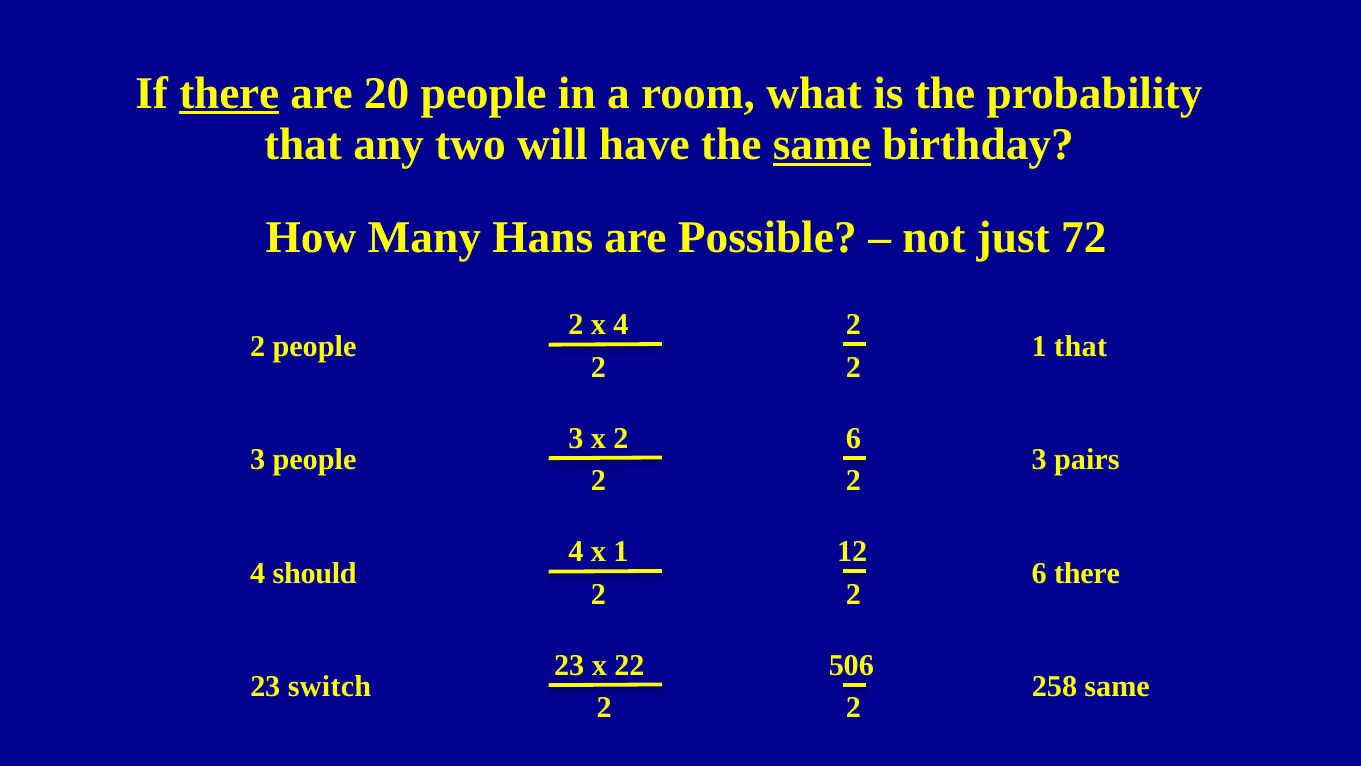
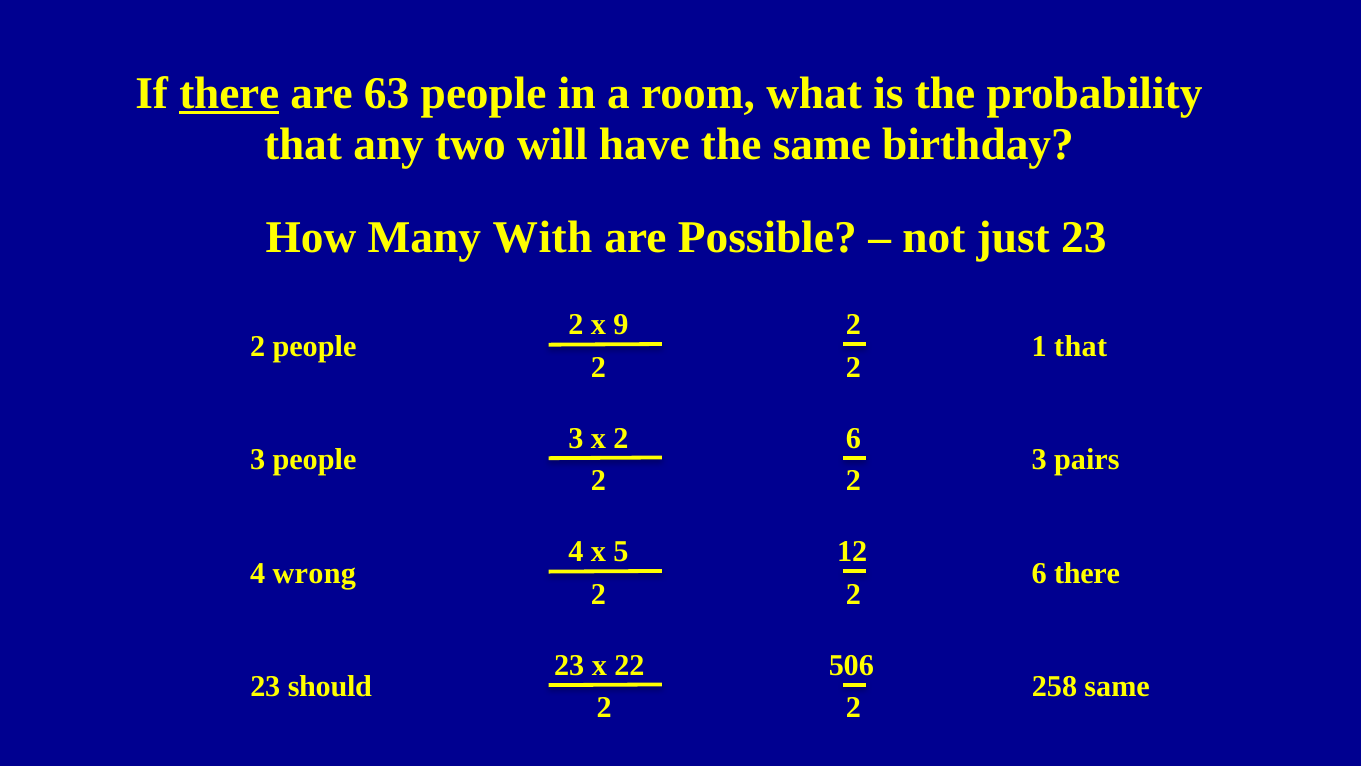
20: 20 -> 63
same at (822, 145) underline: present -> none
Hans: Hans -> With
just 72: 72 -> 23
x 4: 4 -> 9
x 1: 1 -> 5
should: should -> wrong
switch: switch -> should
